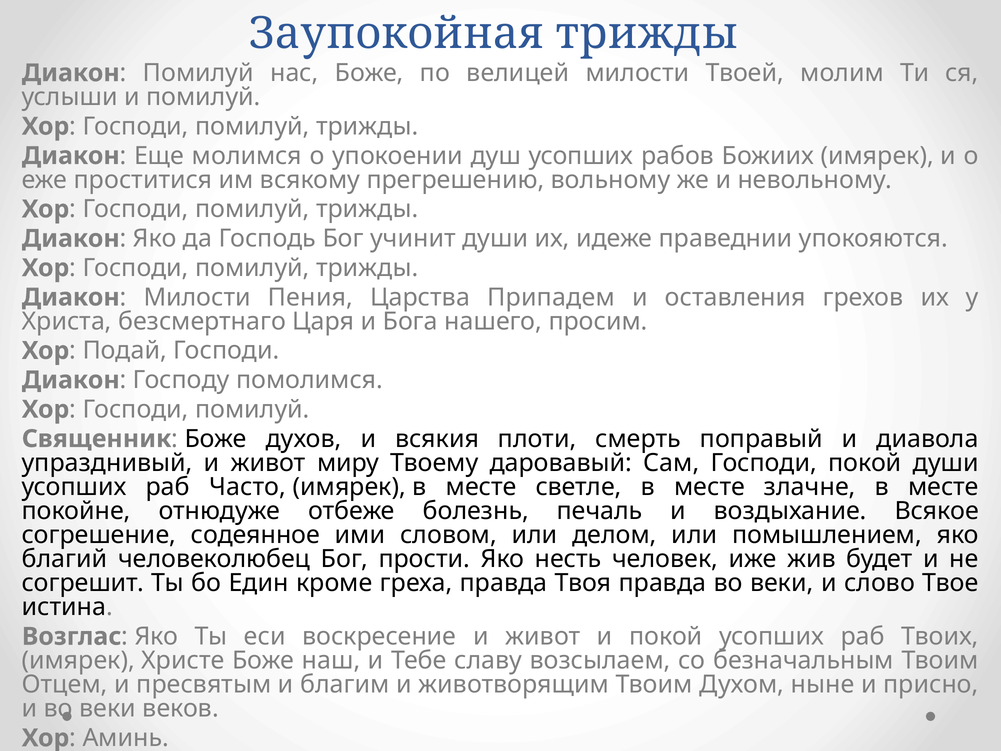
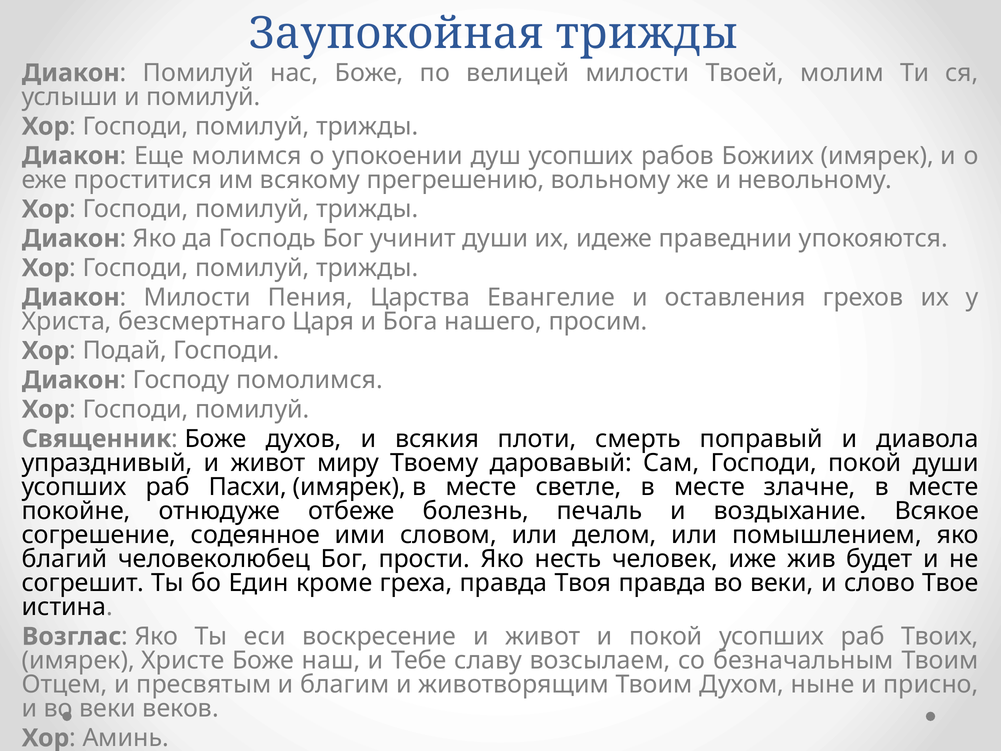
Припадем: Припадем -> Евангелие
Часто: Часто -> Пасхи
